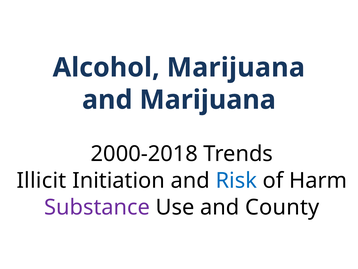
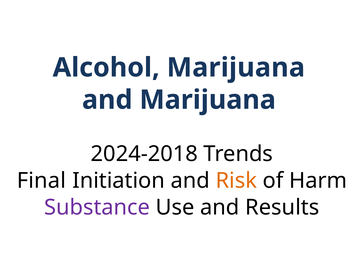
2000-2018: 2000-2018 -> 2024-2018
Illicit: Illicit -> Final
Risk colour: blue -> orange
County: County -> Results
